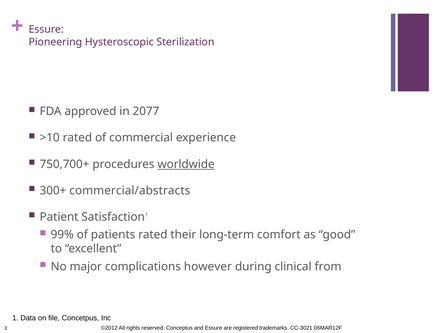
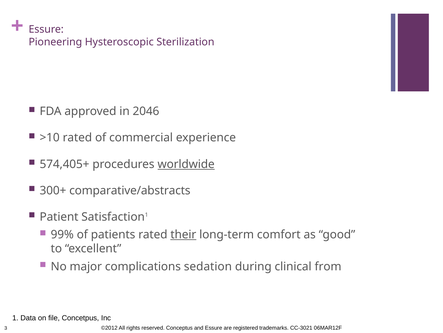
2077: 2077 -> 2046
750,700+: 750,700+ -> 574,405+
commercial/abstracts: commercial/abstracts -> comparative/abstracts
their underline: none -> present
however: however -> sedation
